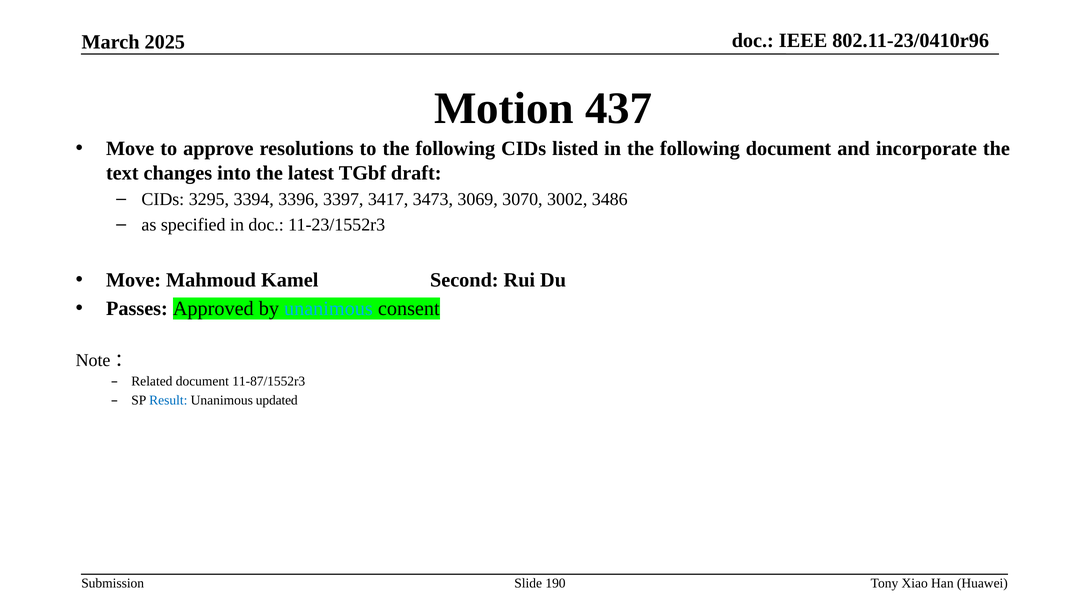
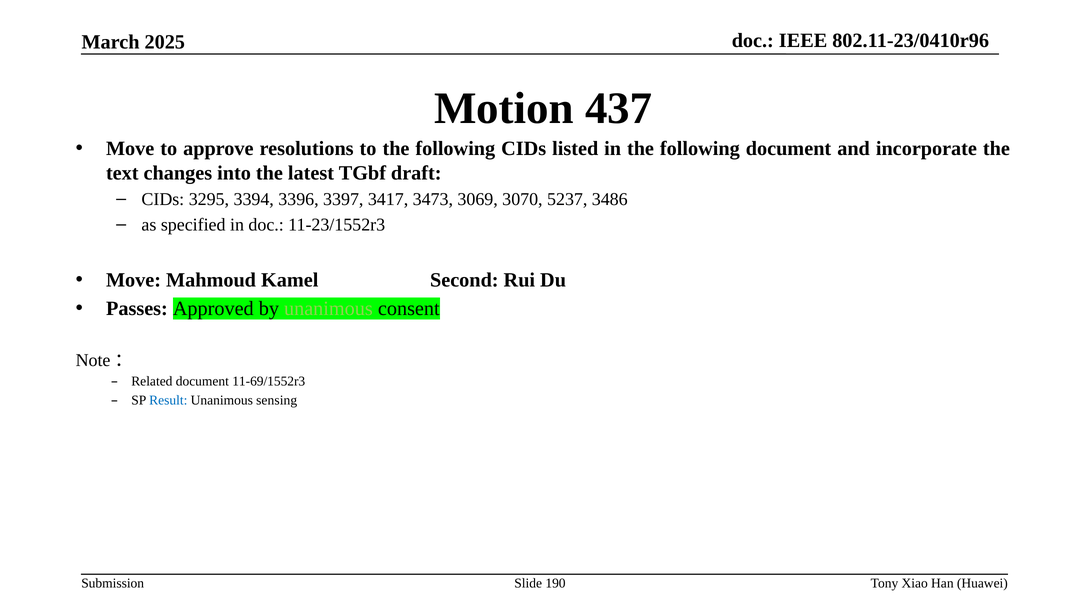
3002: 3002 -> 5237
unanimous at (328, 308) colour: light blue -> light green
11-87/1552r3: 11-87/1552r3 -> 11-69/1552r3
updated: updated -> sensing
